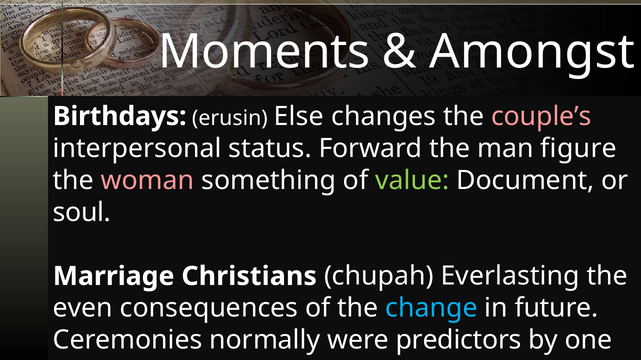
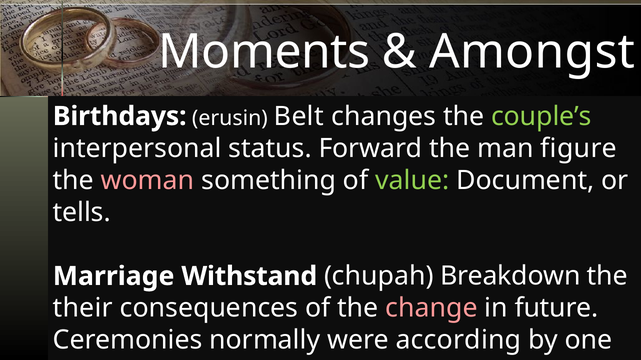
Else: Else -> Belt
couple’s colour: pink -> light green
soul: soul -> tells
Christians: Christians -> Withstand
Everlasting: Everlasting -> Breakdown
even: even -> their
change colour: light blue -> pink
predictors: predictors -> according
